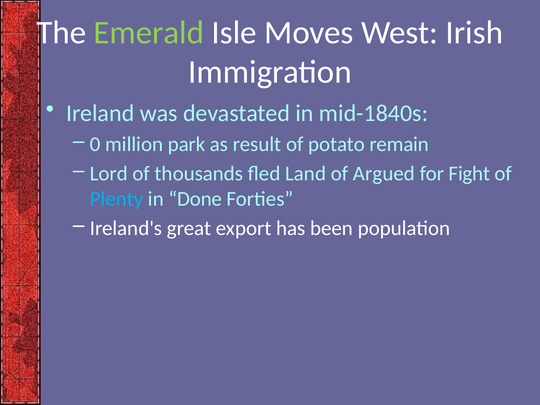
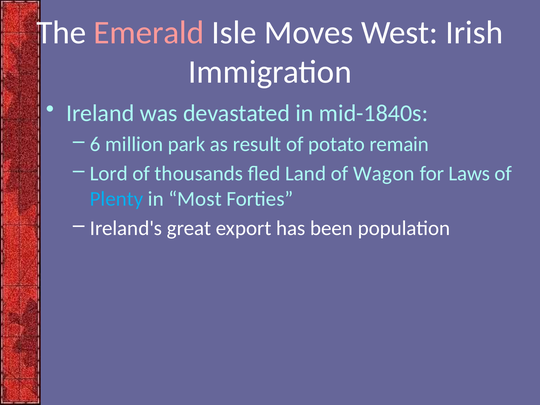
Emerald colour: light green -> pink
0: 0 -> 6
Argued: Argued -> Wagon
Fight: Fight -> Laws
Done: Done -> Most
